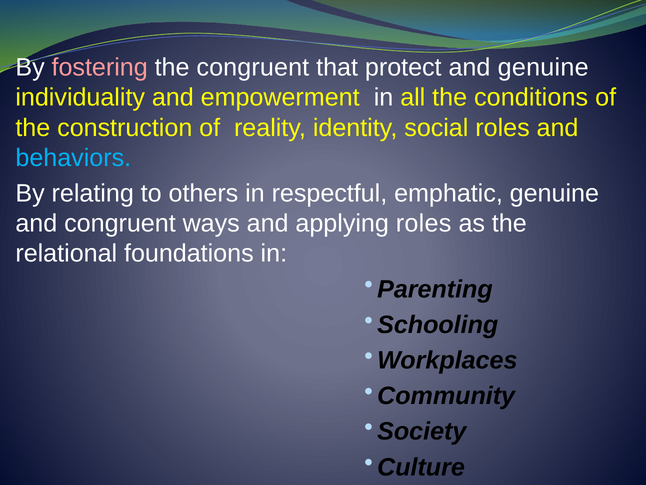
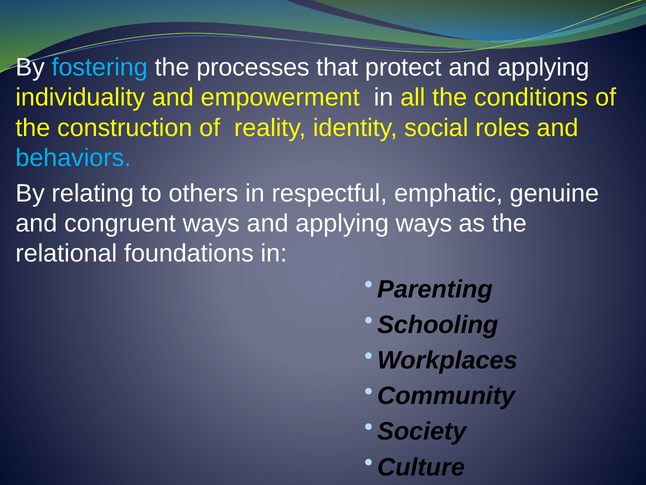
fostering colour: pink -> light blue
the congruent: congruent -> processes
protect and genuine: genuine -> applying
applying roles: roles -> ways
